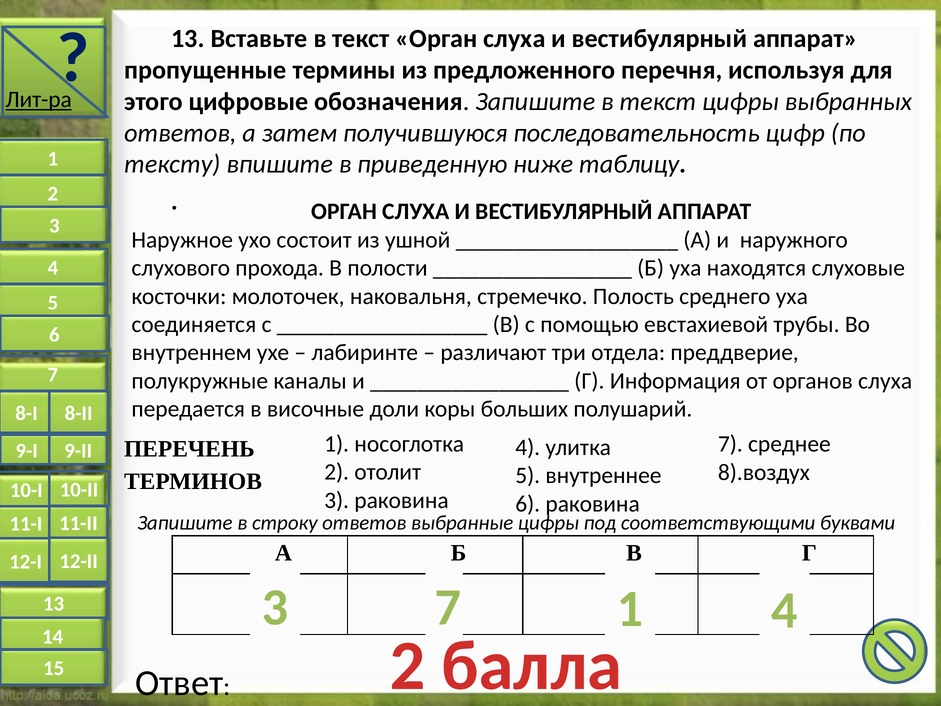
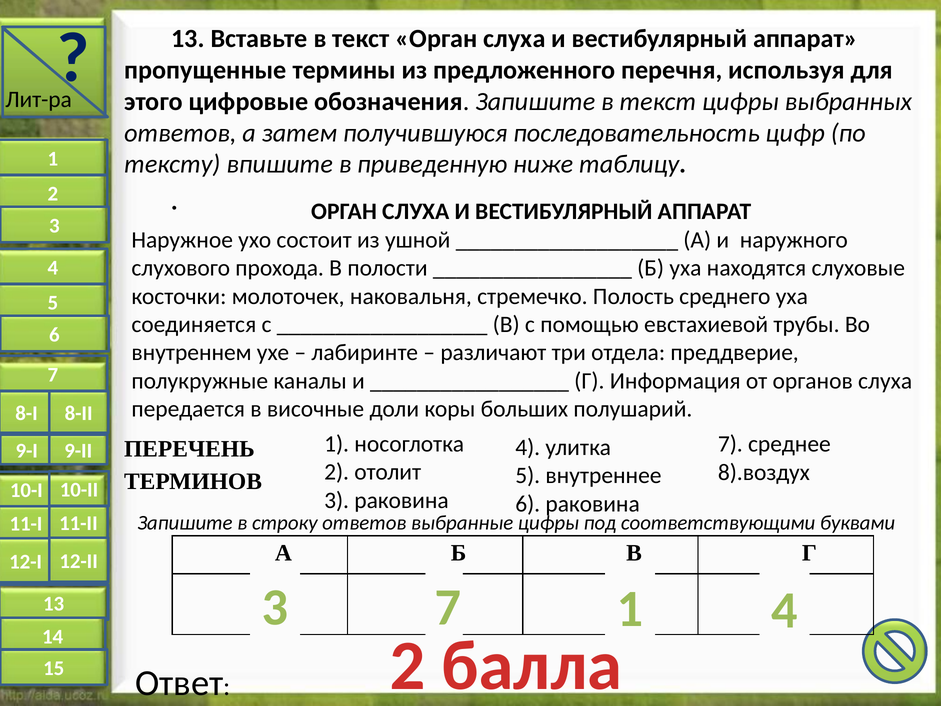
Лит-ра underline: present -> none
